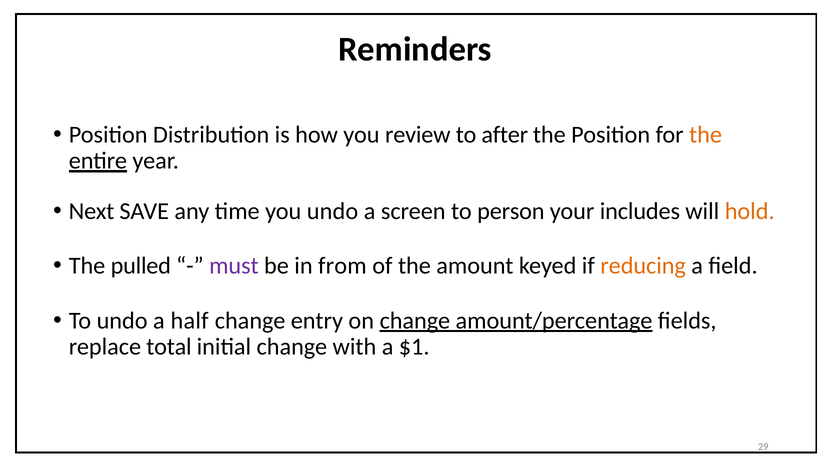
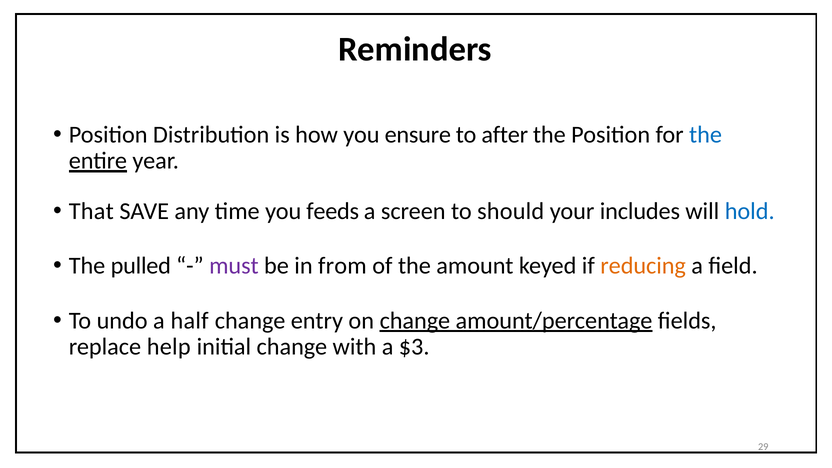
review: review -> ensure
the at (706, 135) colour: orange -> blue
Next: Next -> That
you undo: undo -> feeds
person: person -> should
hold colour: orange -> blue
total: total -> help
$1: $1 -> $3
